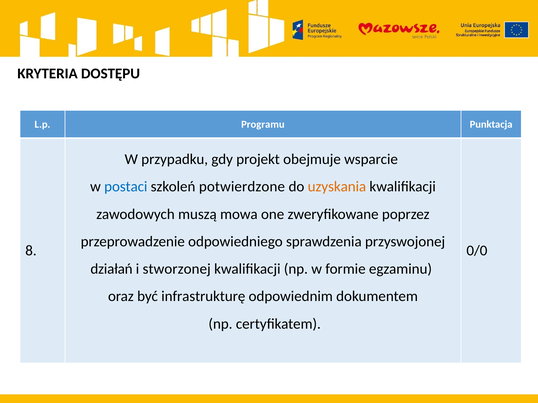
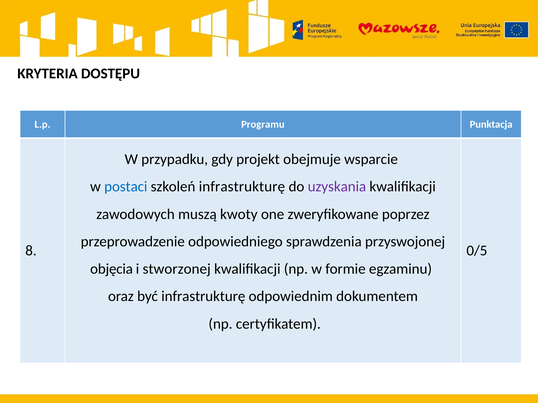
szkoleń potwierdzone: potwierdzone -> infrastrukturę
uzyskania colour: orange -> purple
mowa: mowa -> kwoty
0/0: 0/0 -> 0/5
działań: działań -> objęcia
